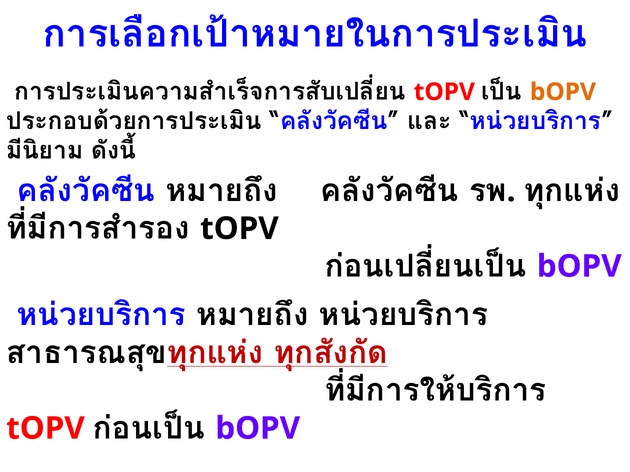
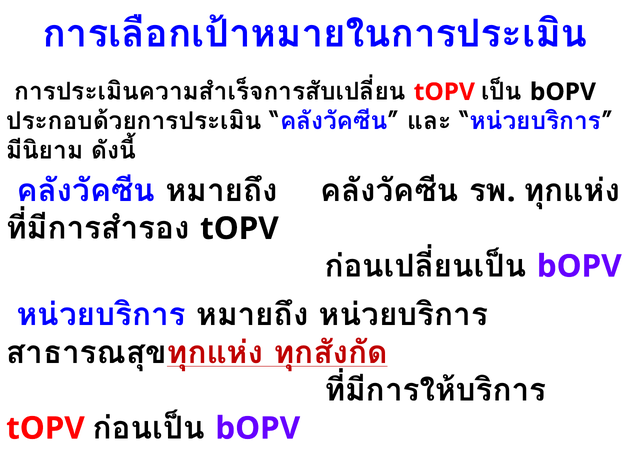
bOPV at (563, 92) colour: orange -> black
